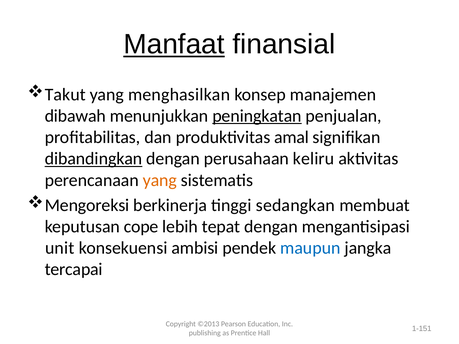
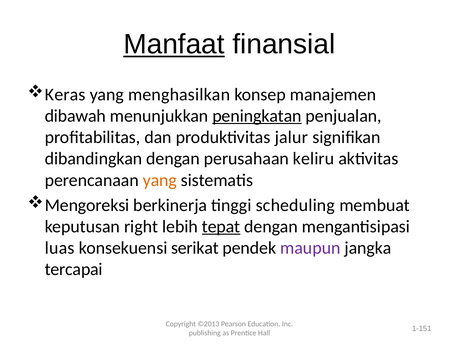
Takut: Takut -> Keras
amal: amal -> jalur
dibandingkan underline: present -> none
sedangkan: sedangkan -> scheduling
cope: cope -> right
tepat underline: none -> present
unit: unit -> luas
ambisi: ambisi -> serikat
maupun colour: blue -> purple
